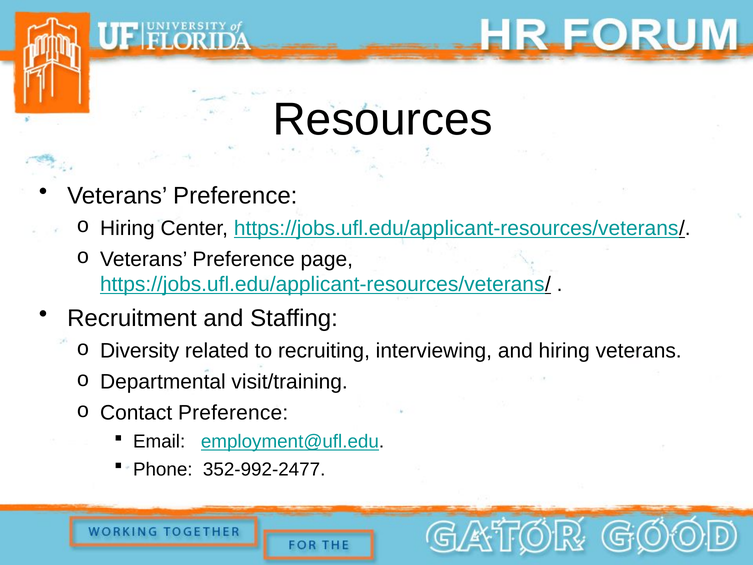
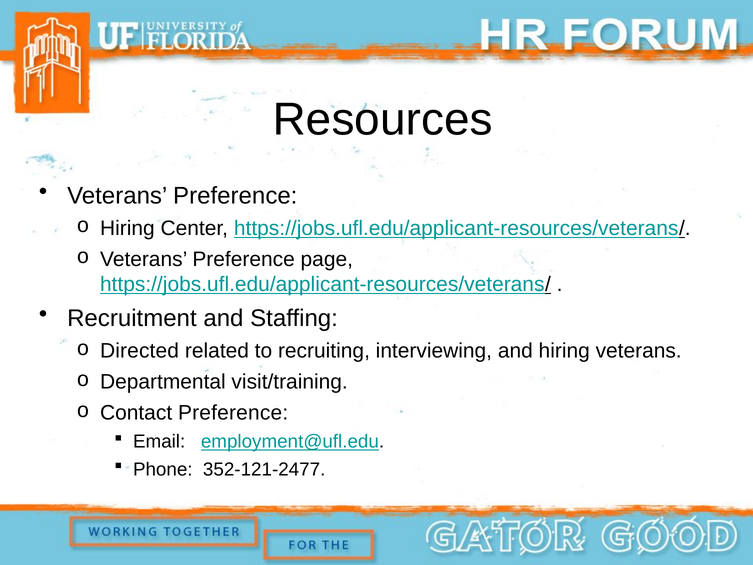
Diversity: Diversity -> Directed
352-992-2477: 352-992-2477 -> 352-121-2477
